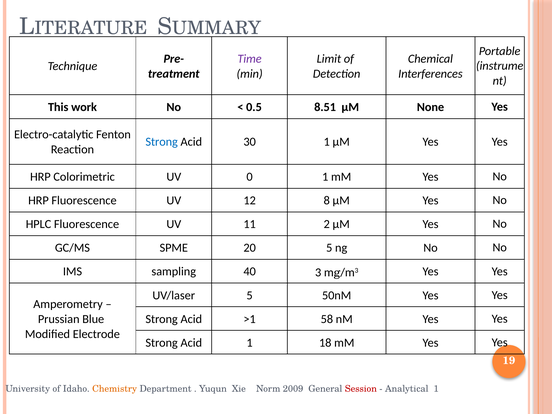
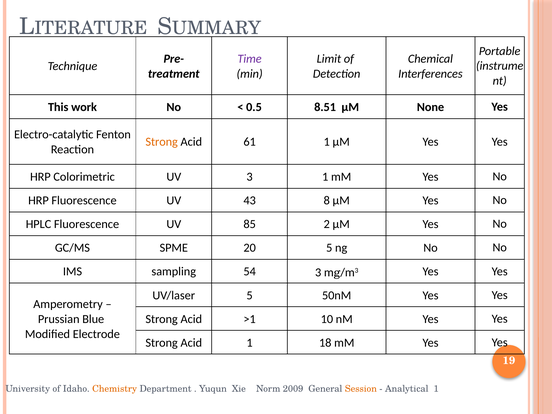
Strong at (162, 142) colour: blue -> orange
30: 30 -> 61
UV 0: 0 -> 3
12: 12 -> 43
11: 11 -> 85
40: 40 -> 54
58: 58 -> 10
Session colour: red -> orange
